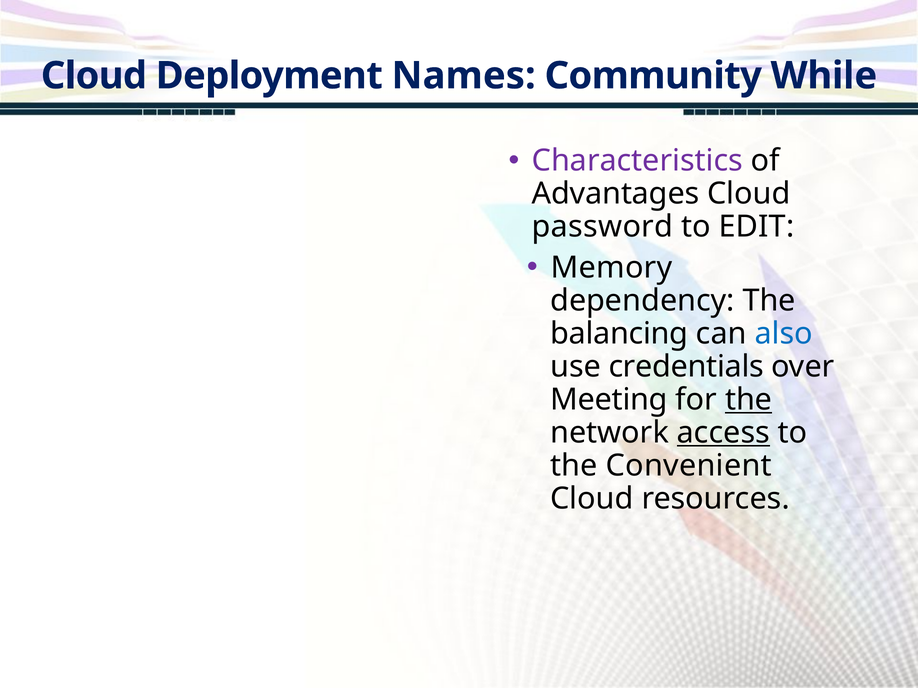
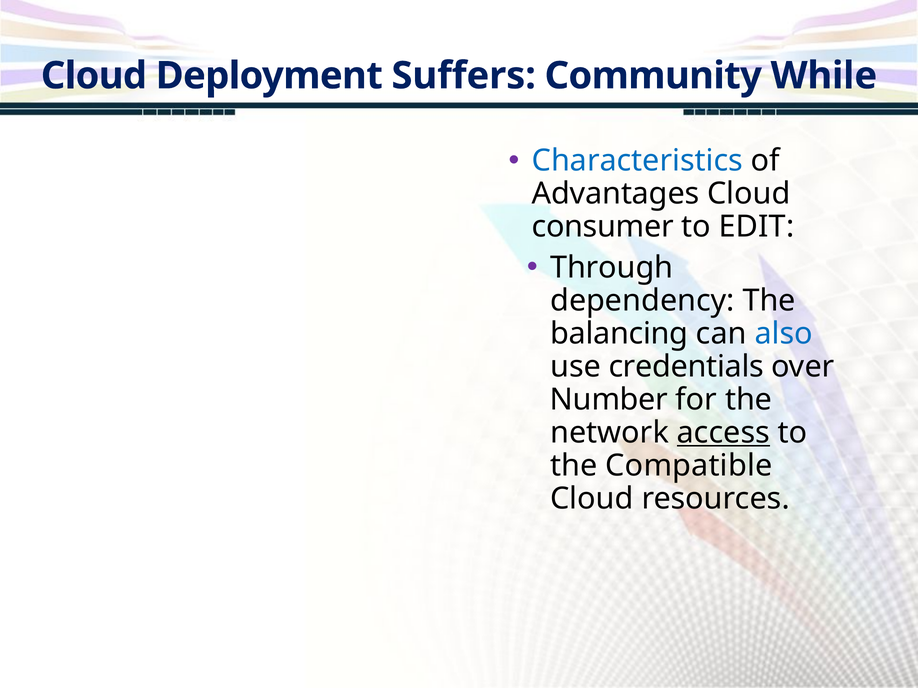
Names: Names -> Suffers
Characteristics colour: purple -> blue
password: password -> consumer
Memory: Memory -> Through
Meeting: Meeting -> Number
the at (749, 400) underline: present -> none
Convenient: Convenient -> Compatible
